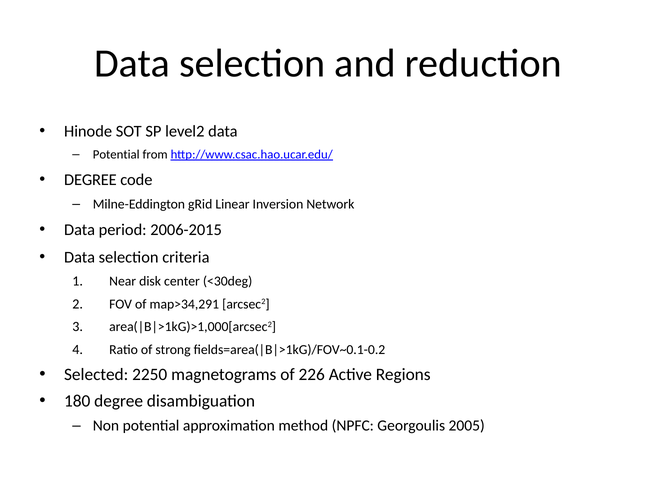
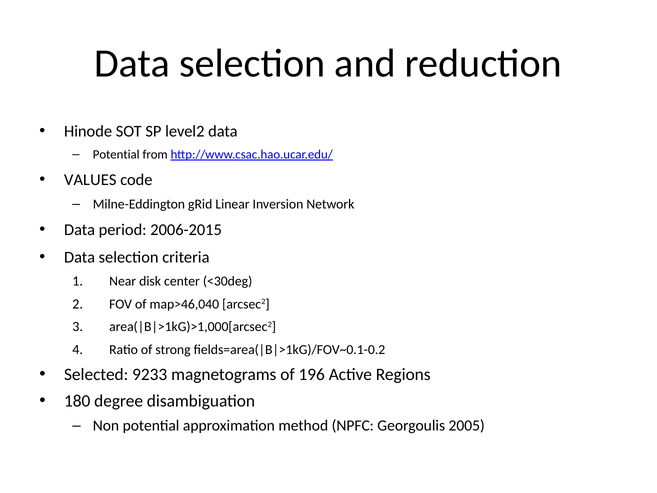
DEGREE at (90, 180): DEGREE -> VALUES
map>34,291: map>34,291 -> map>46,040
2250: 2250 -> 9233
226: 226 -> 196
